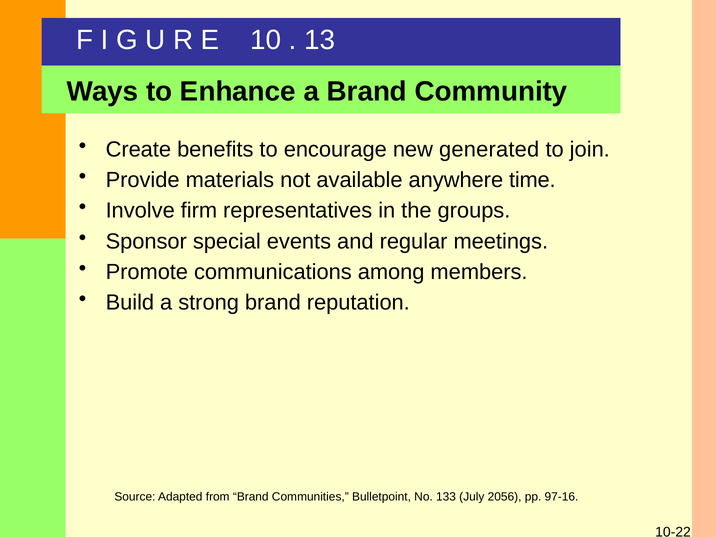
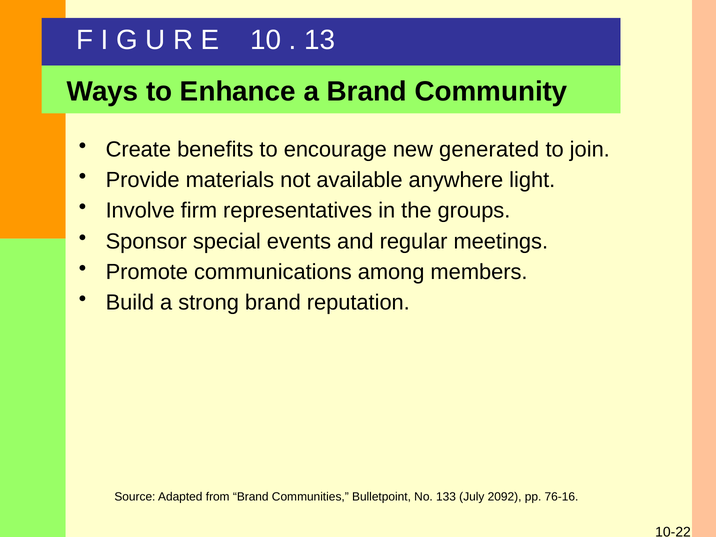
time: time -> light
2056: 2056 -> 2092
97-16: 97-16 -> 76-16
